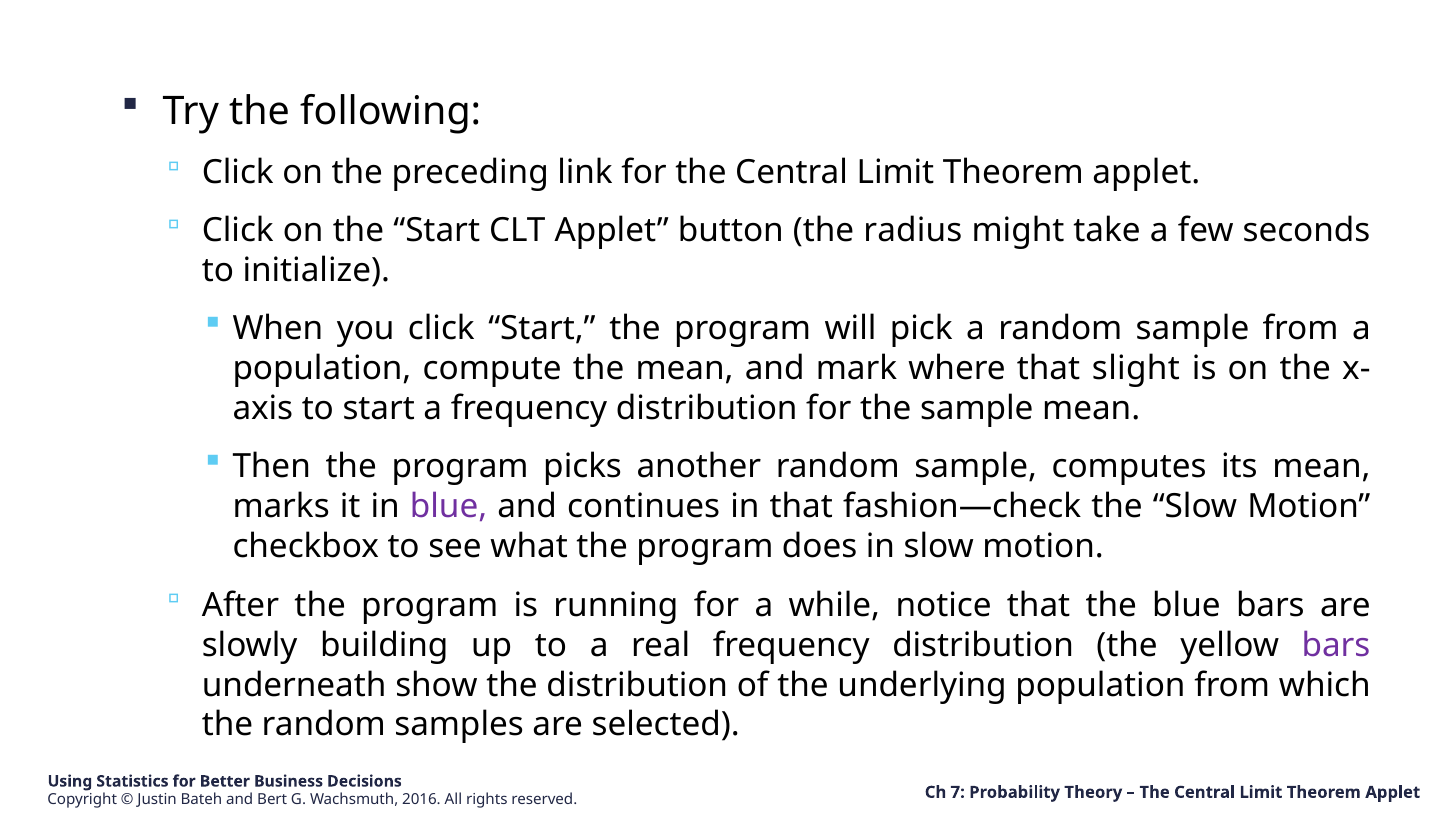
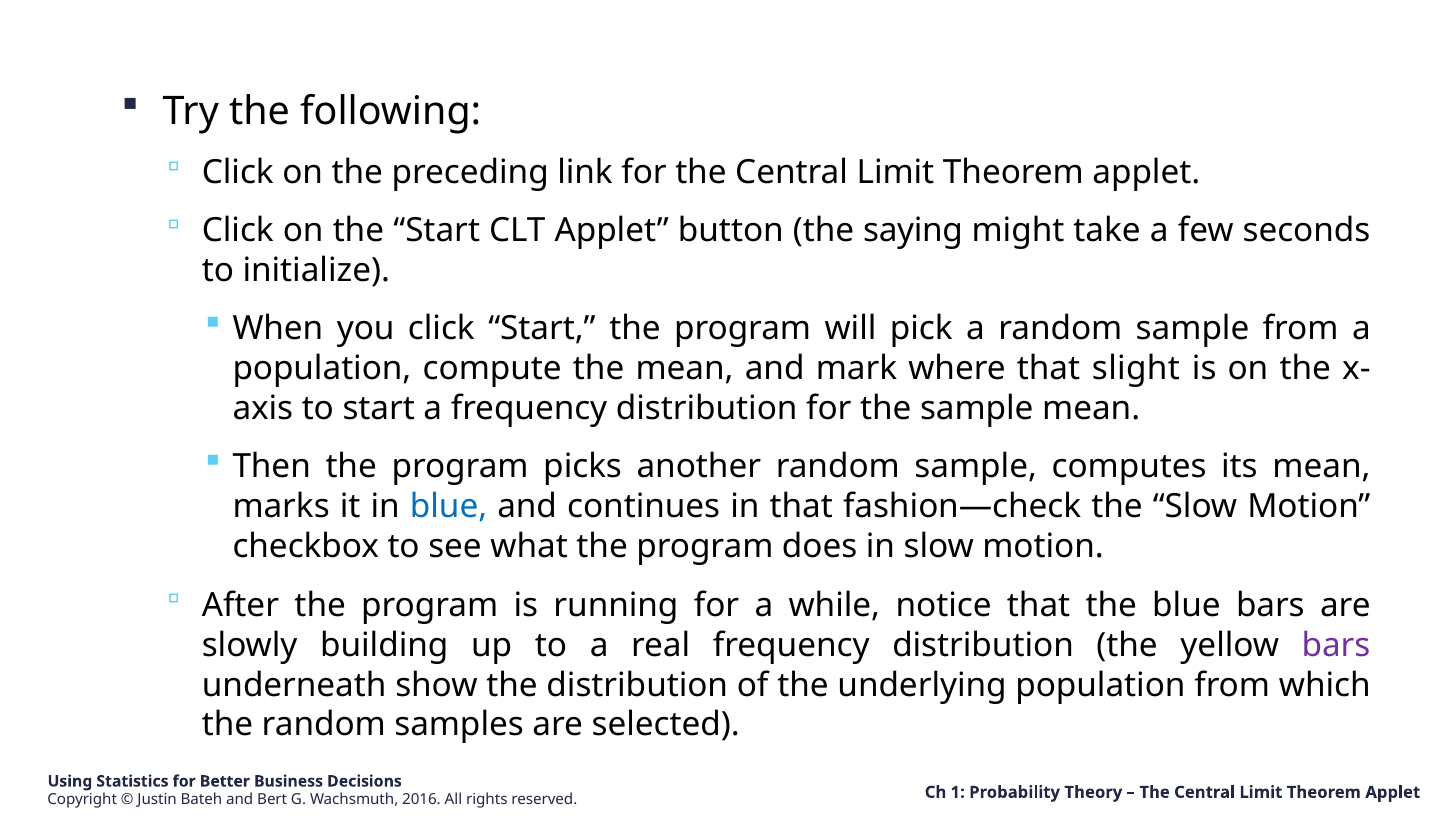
radius: radius -> saying
blue at (449, 507) colour: purple -> blue
7: 7 -> 1
